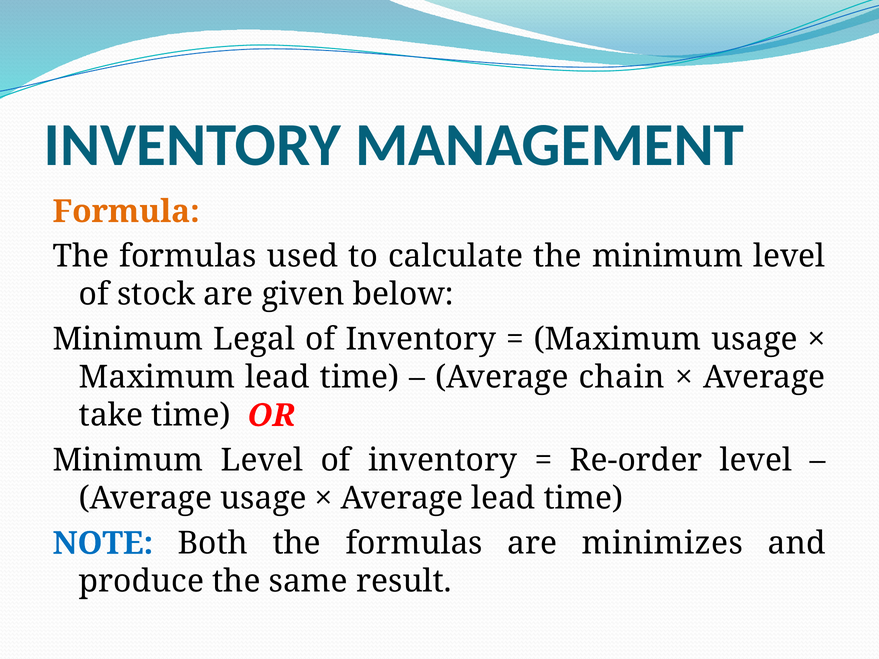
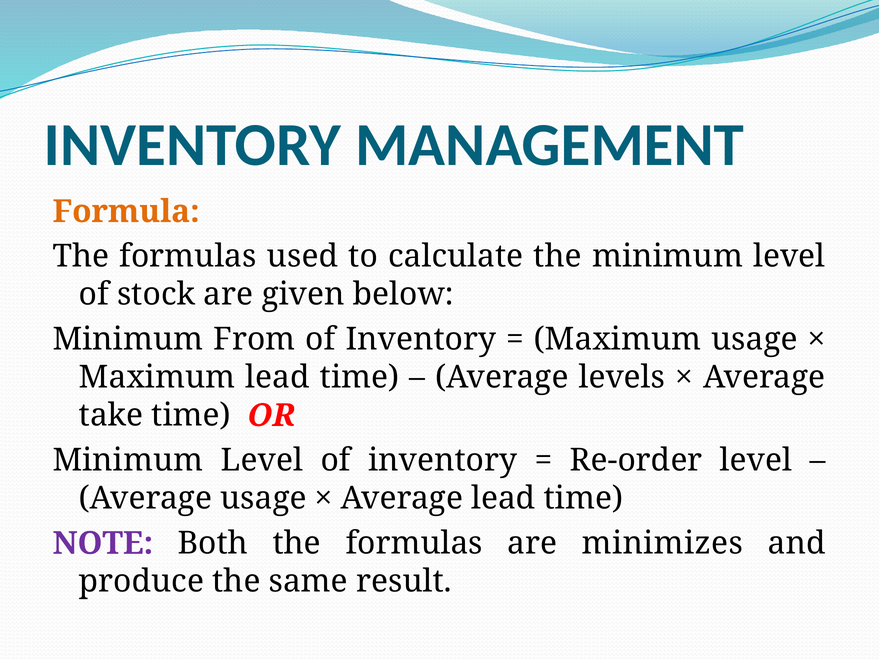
Legal: Legal -> From
chain: chain -> levels
NOTE colour: blue -> purple
